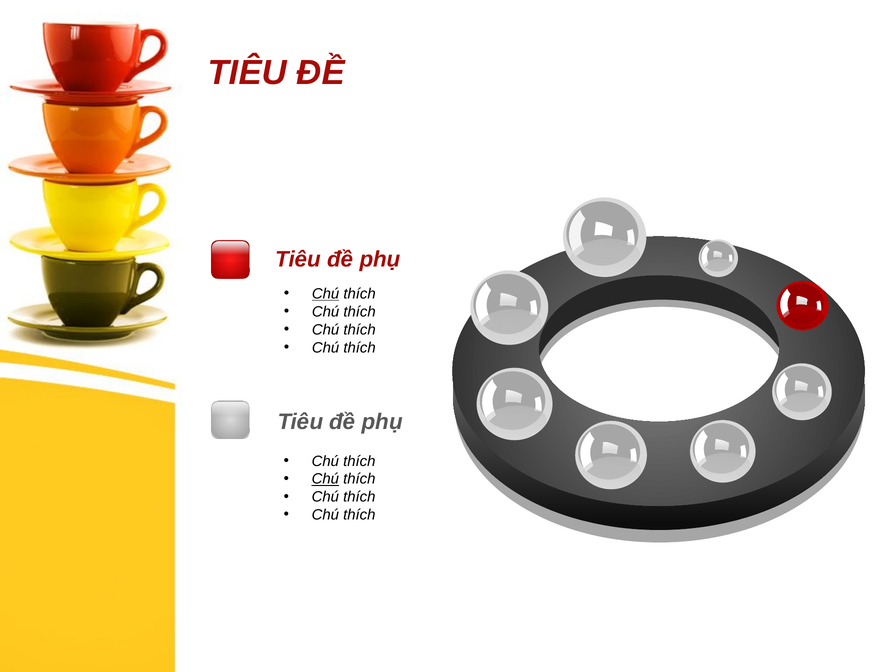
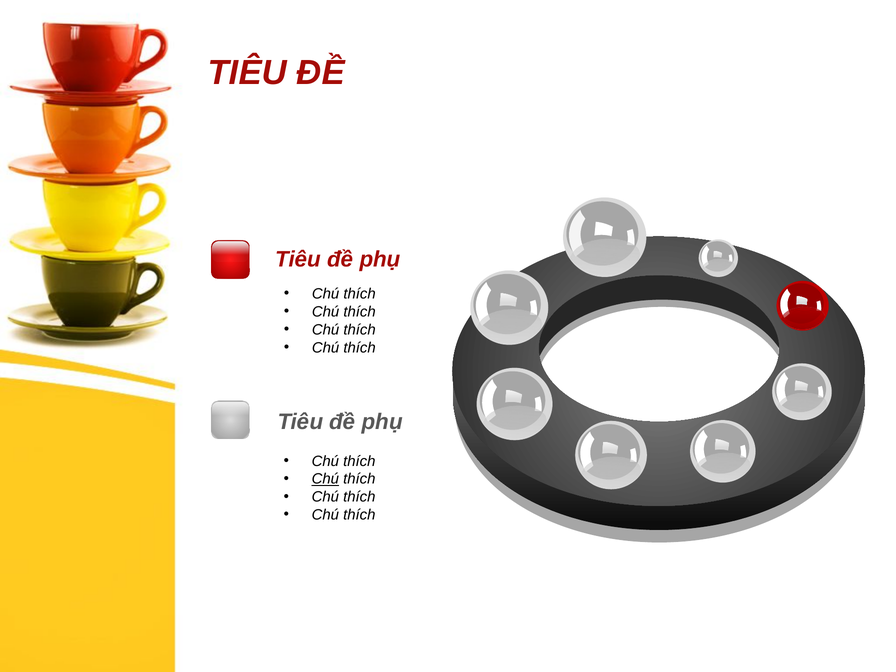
Chú at (326, 294) underline: present -> none
